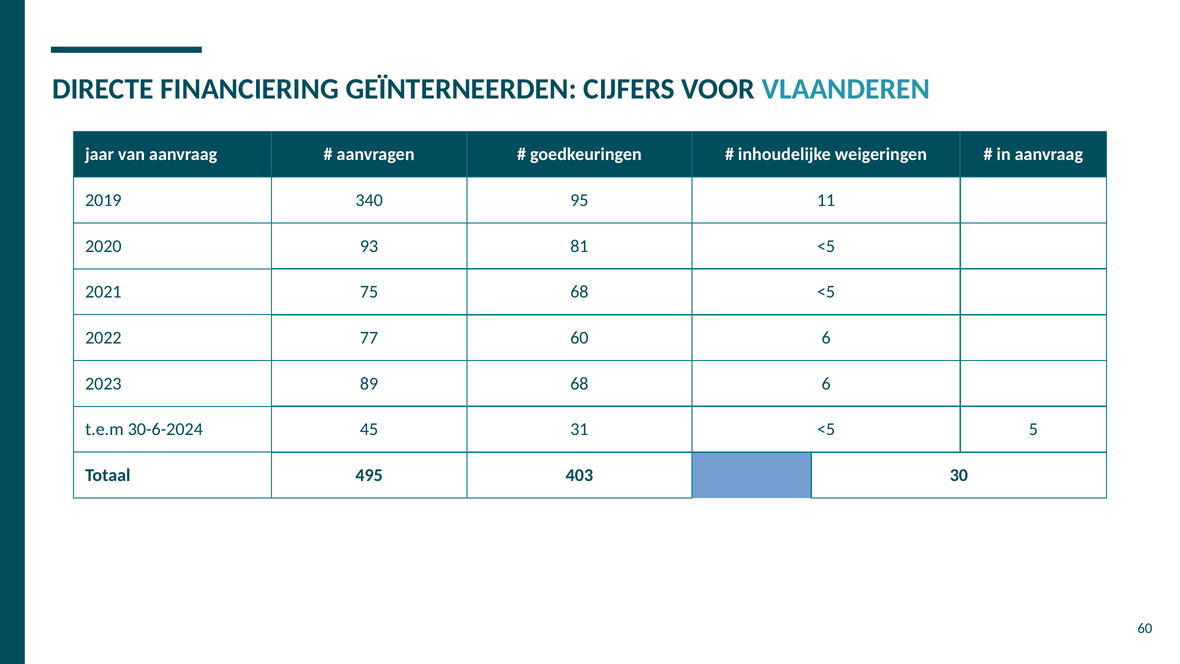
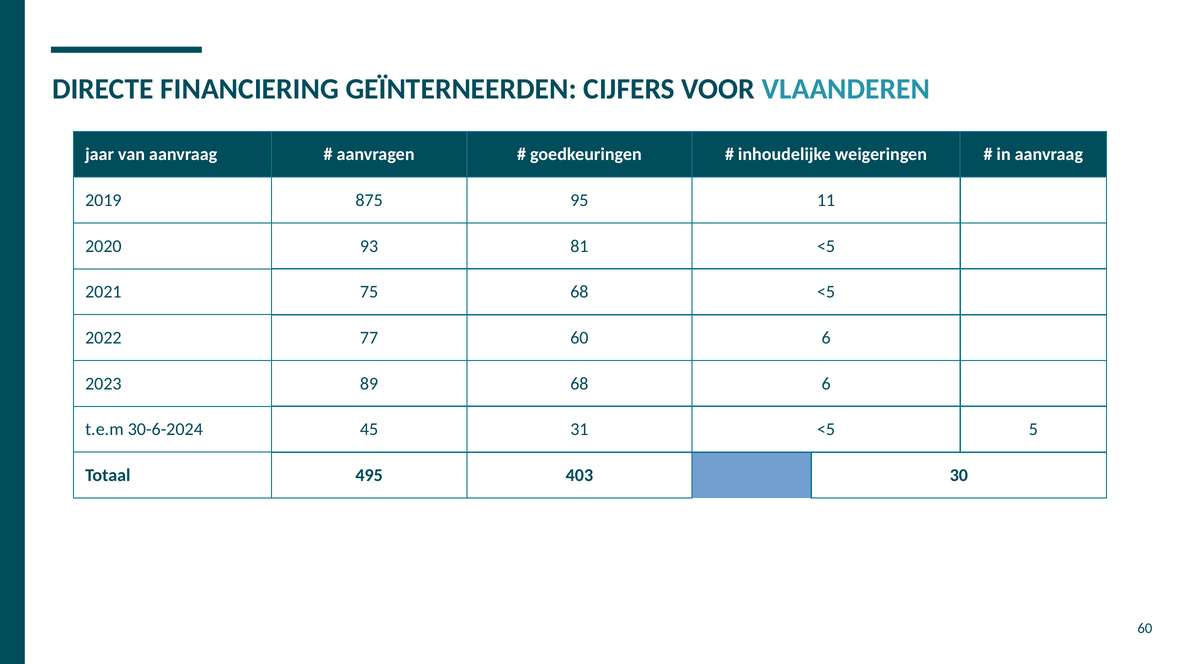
340: 340 -> 875
